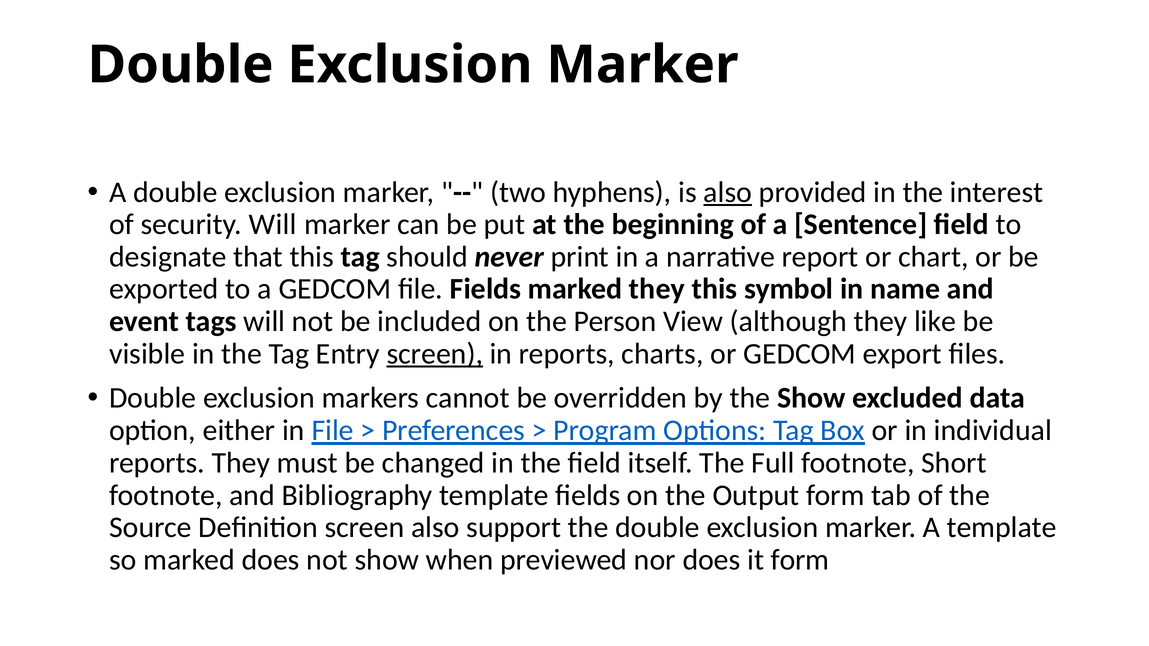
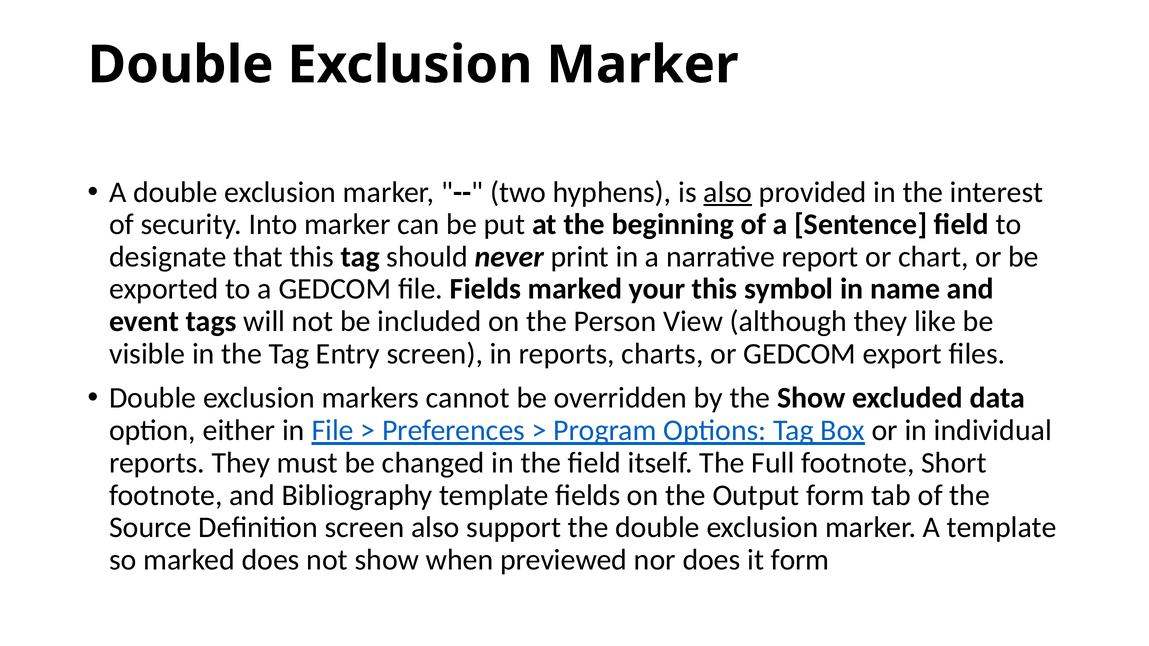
security Will: Will -> Into
marked they: they -> your
screen at (435, 354) underline: present -> none
